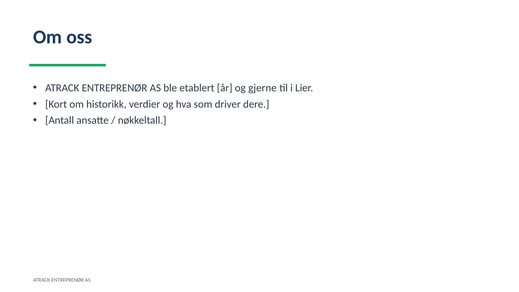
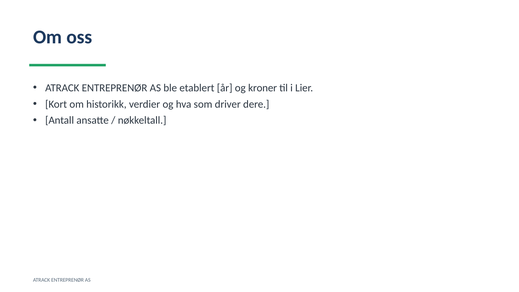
gjerne: gjerne -> kroner
